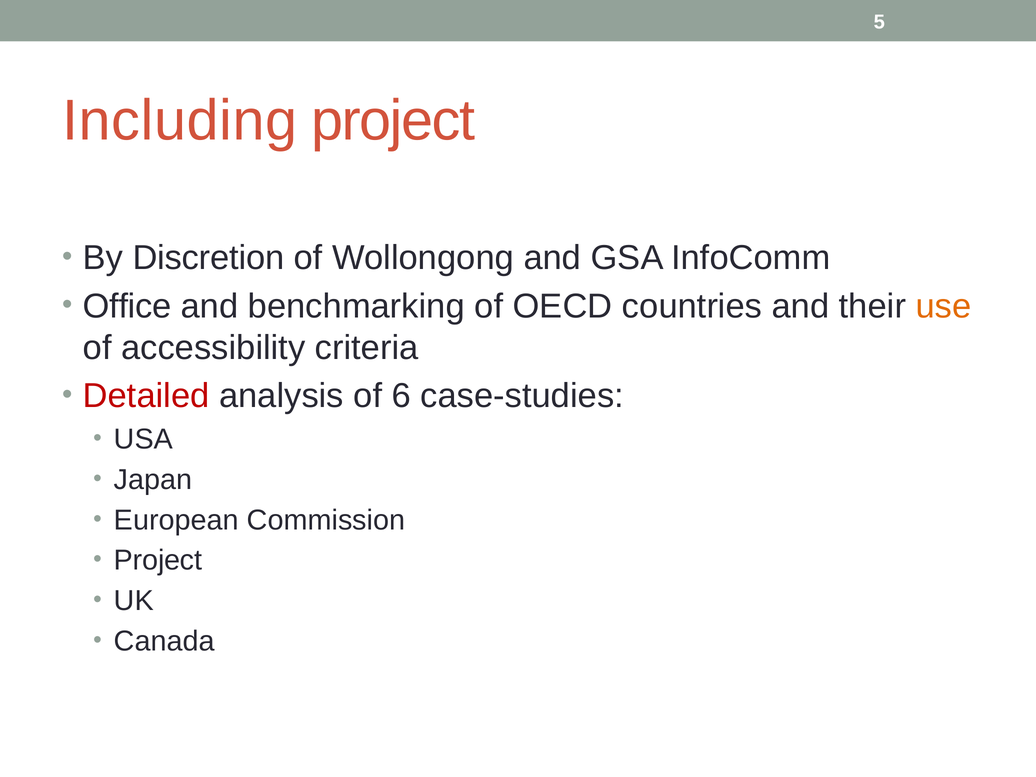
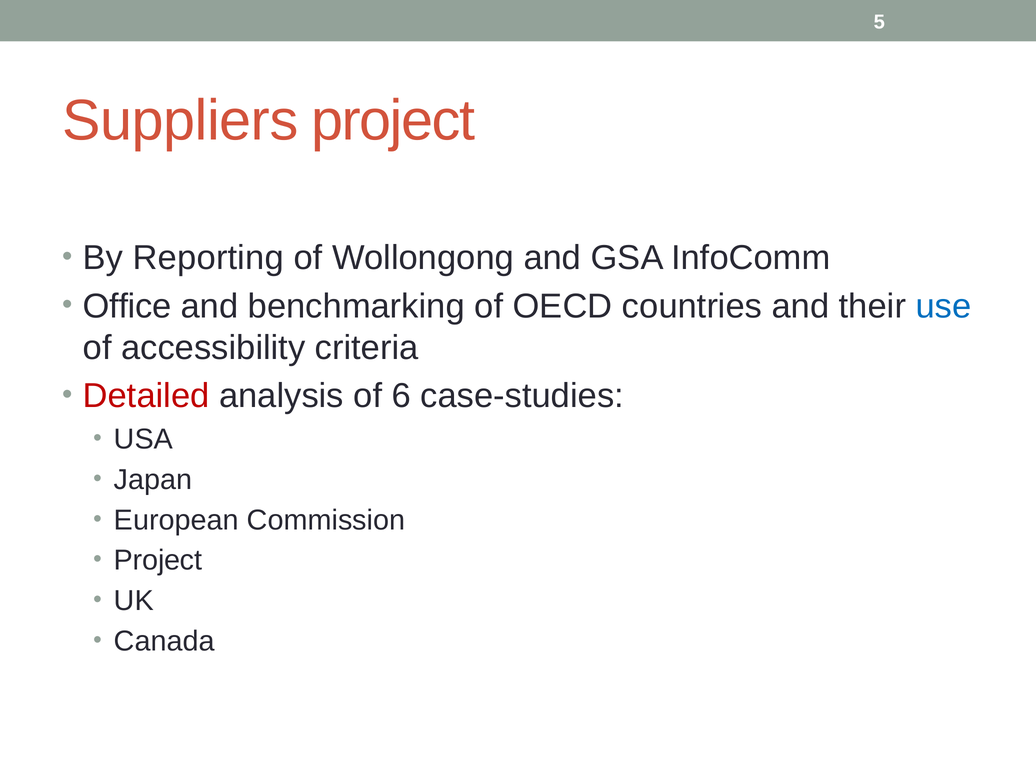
Including: Including -> Suppliers
Discretion: Discretion -> Reporting
use colour: orange -> blue
